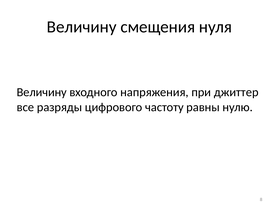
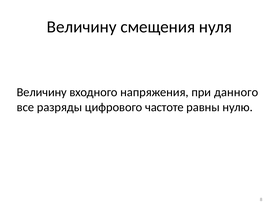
джиттер: джиттер -> данного
частоту: частоту -> частоте
